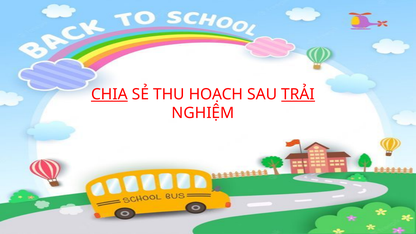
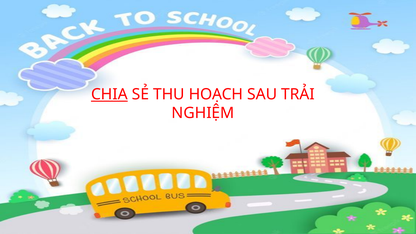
TRẢI underline: present -> none
